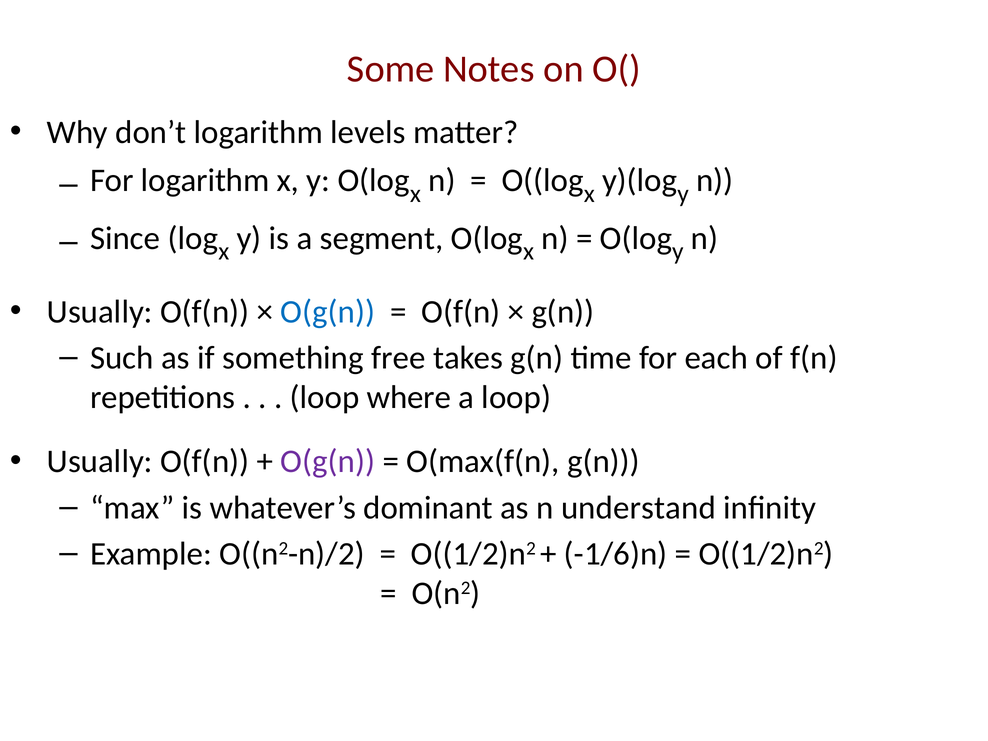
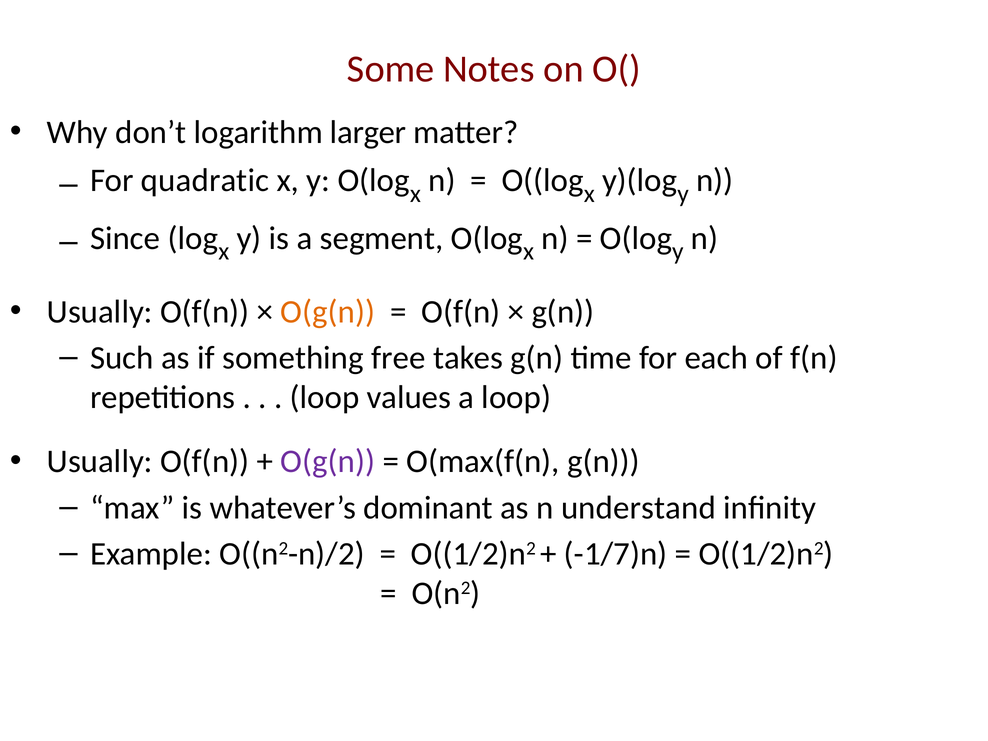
levels: levels -> larger
For logarithm: logarithm -> quadratic
O(g(n at (328, 312) colour: blue -> orange
where: where -> values
-1/6)n: -1/6)n -> -1/7)n
